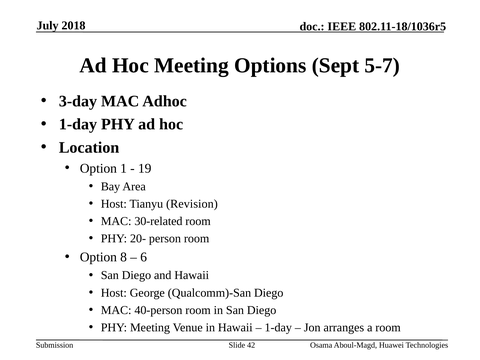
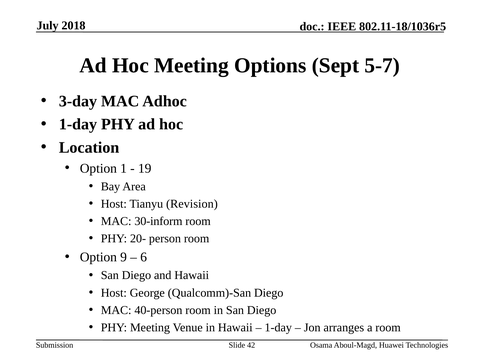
30-related: 30-related -> 30-inform
8: 8 -> 9
